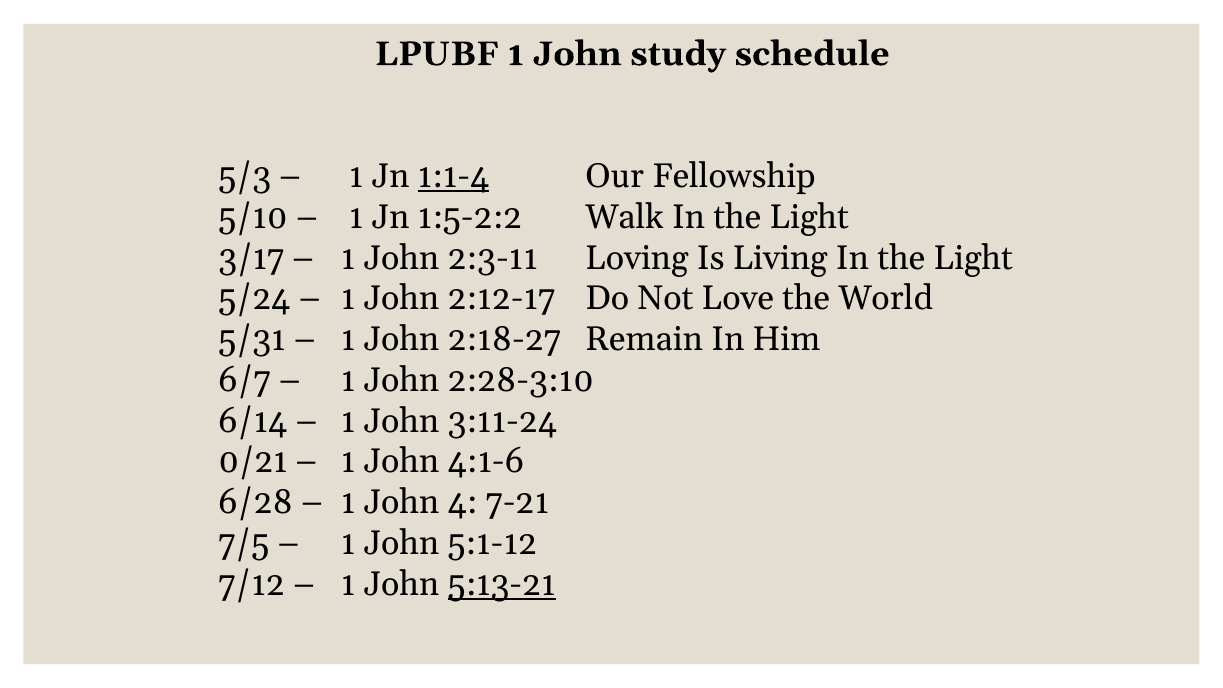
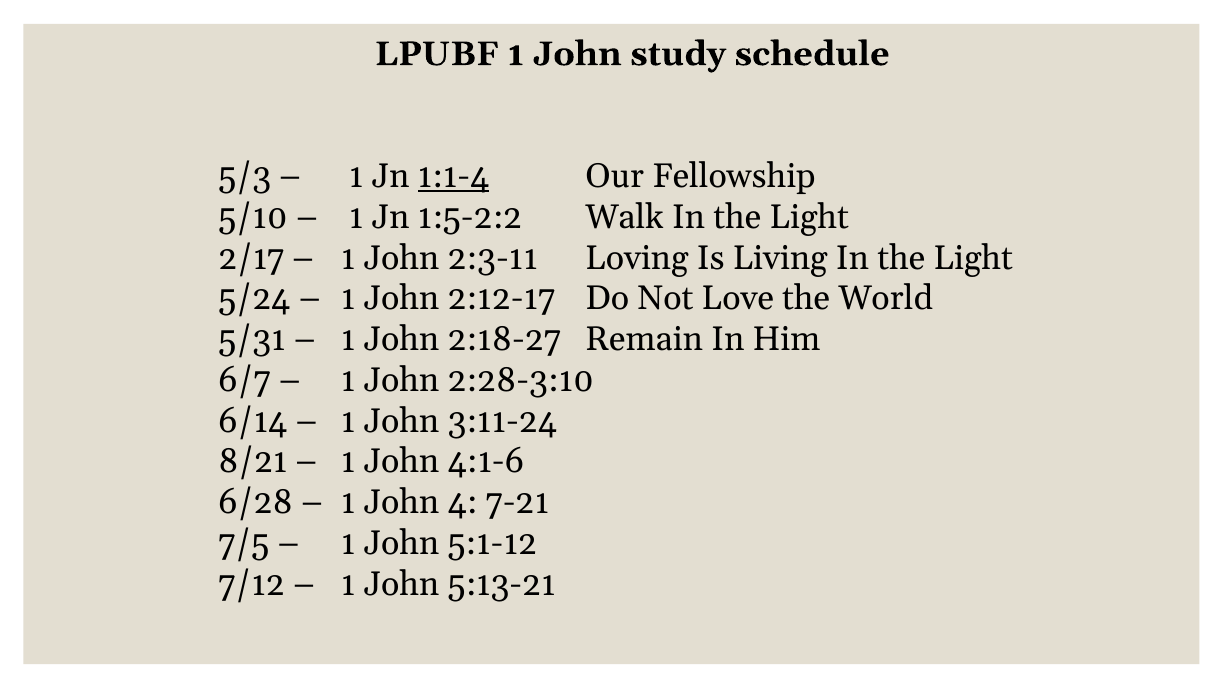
3/17: 3/17 -> 2/17
0/21: 0/21 -> 8/21
5:13-21 underline: present -> none
